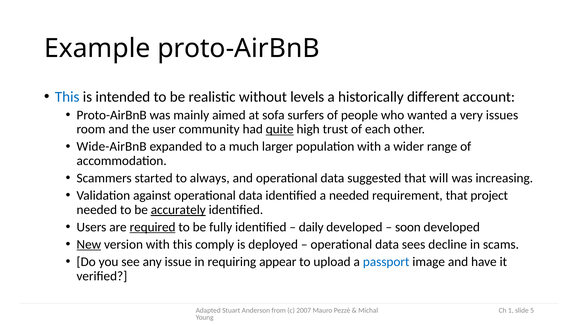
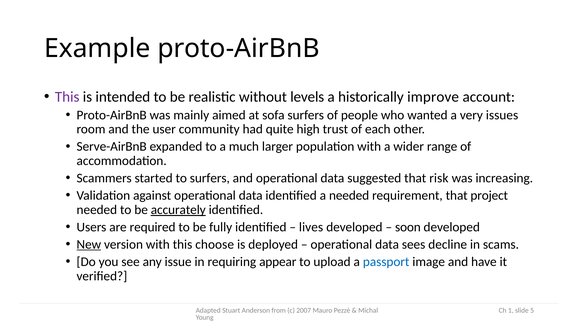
This at (67, 97) colour: blue -> purple
different: different -> improve
quite underline: present -> none
Wide-AirBnB: Wide-AirBnB -> Serve-AirBnB
to always: always -> surfers
will: will -> risk
required underline: present -> none
daily: daily -> lives
comply: comply -> choose
